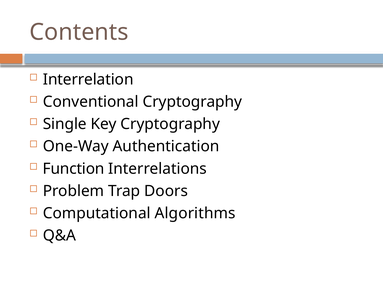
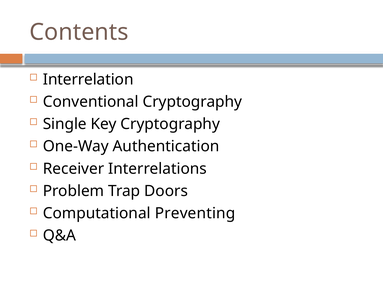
Function: Function -> Receiver
Algorithms: Algorithms -> Preventing
